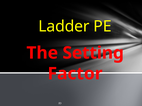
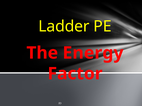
Setting: Setting -> Energy
